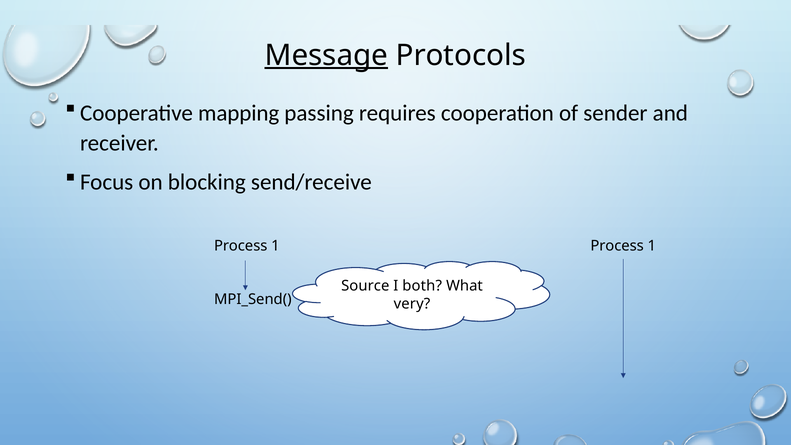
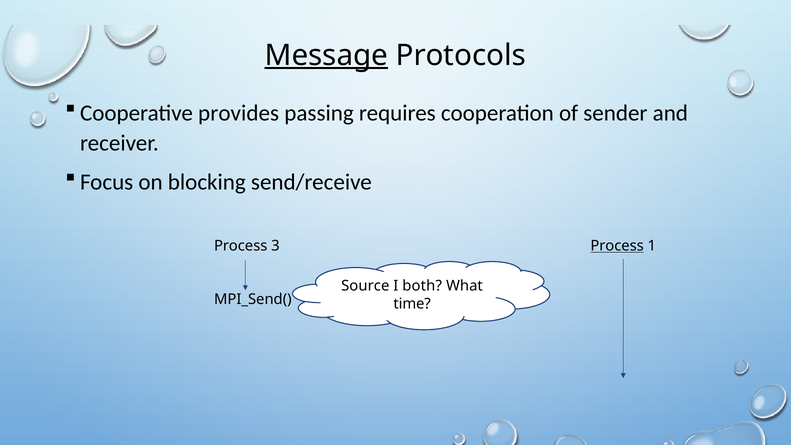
mapping: mapping -> provides
1 at (275, 246): 1 -> 3
Process at (617, 246) underline: none -> present
very: very -> time
